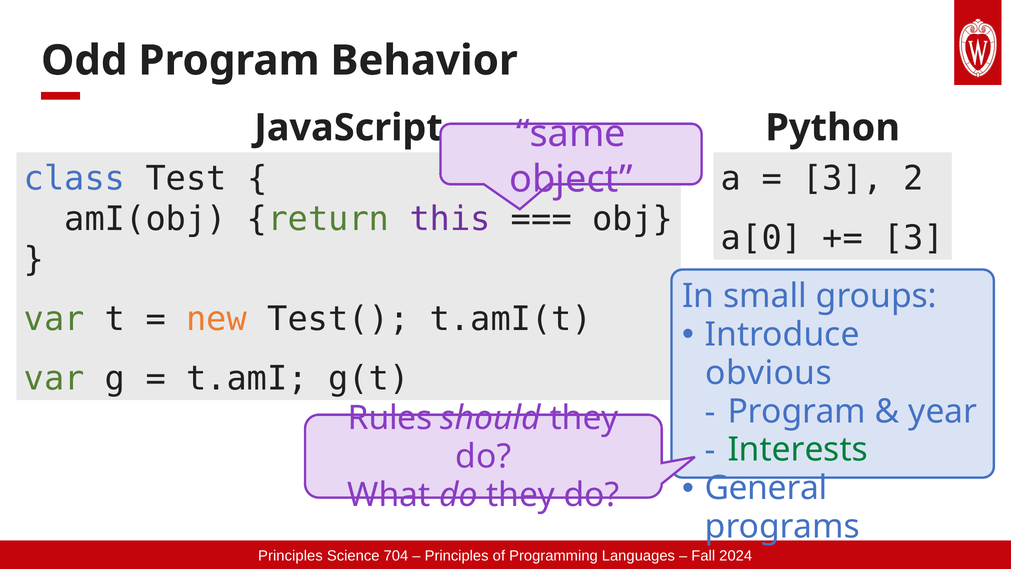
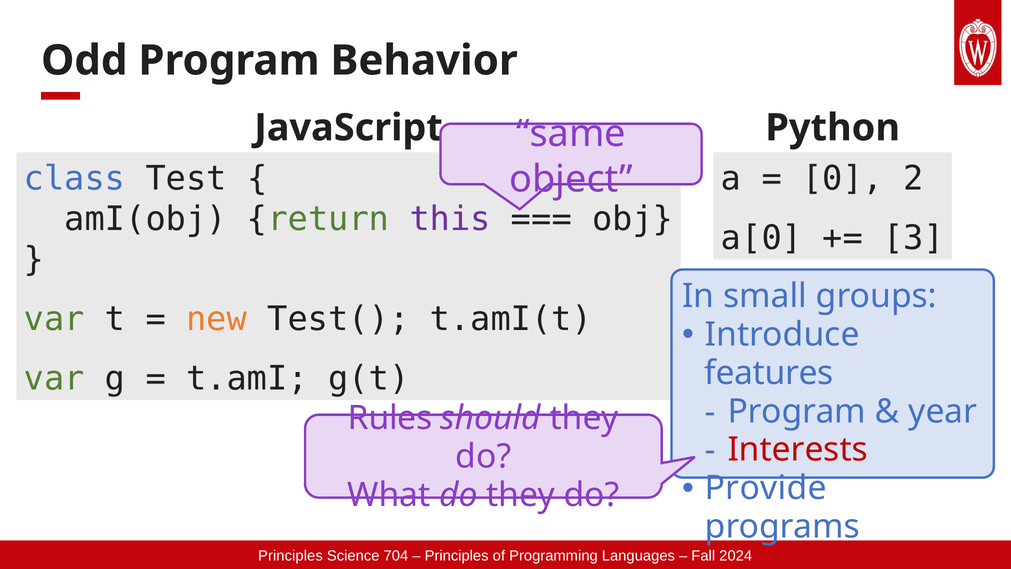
3 at (843, 179): 3 -> 0
obvious: obvious -> features
Interests colour: green -> red
General: General -> Provide
